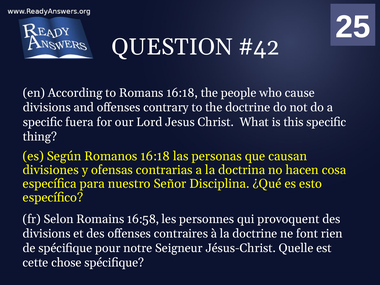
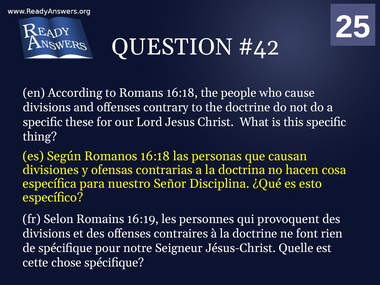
fuera: fuera -> these
16:58: 16:58 -> 16:19
